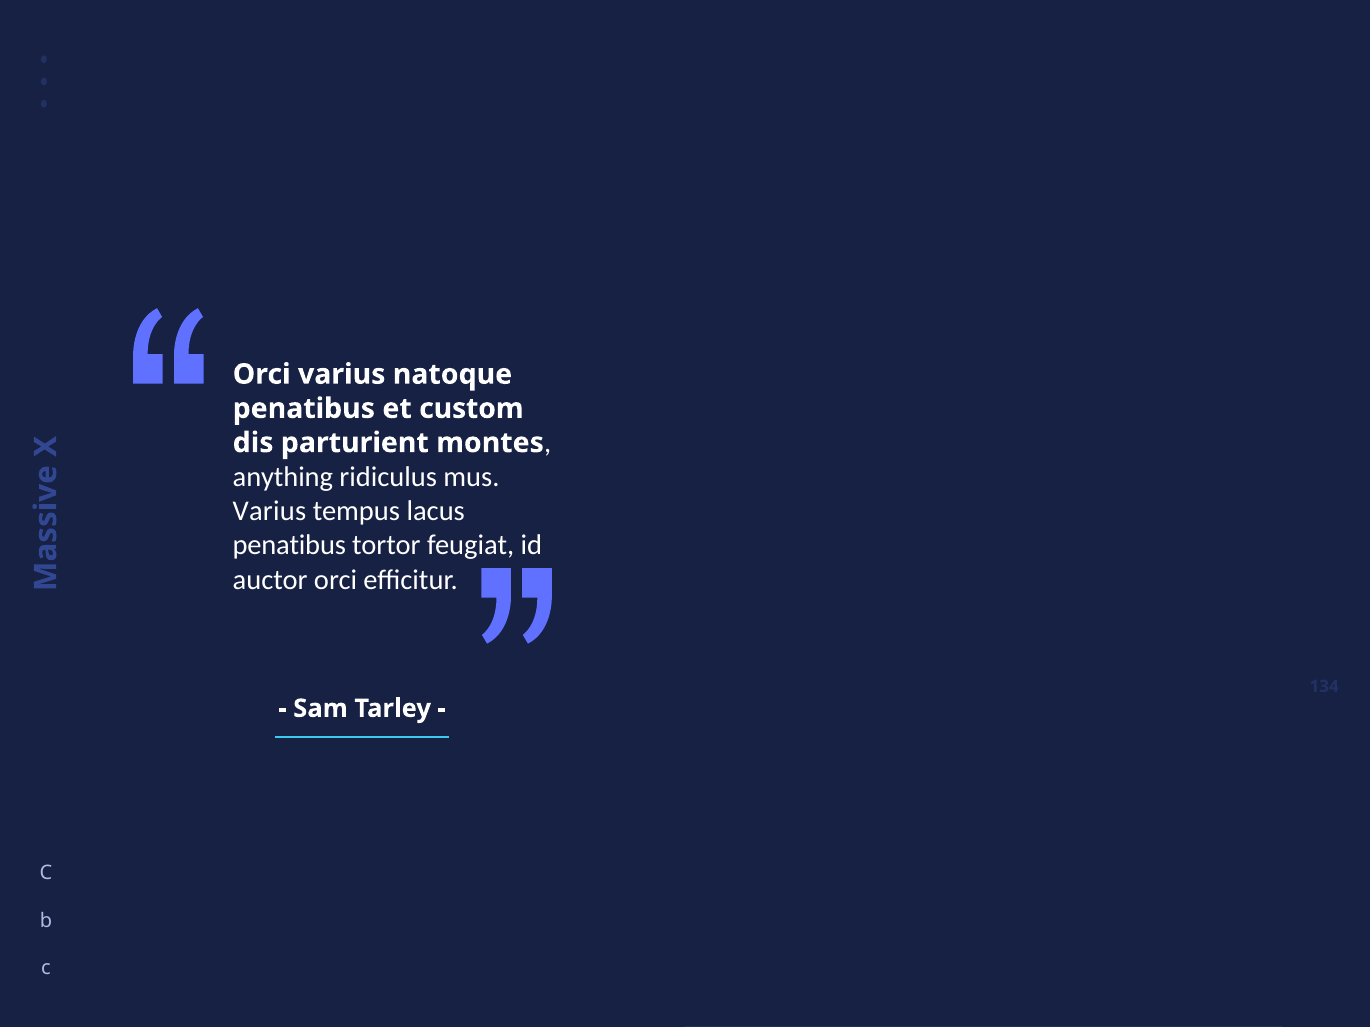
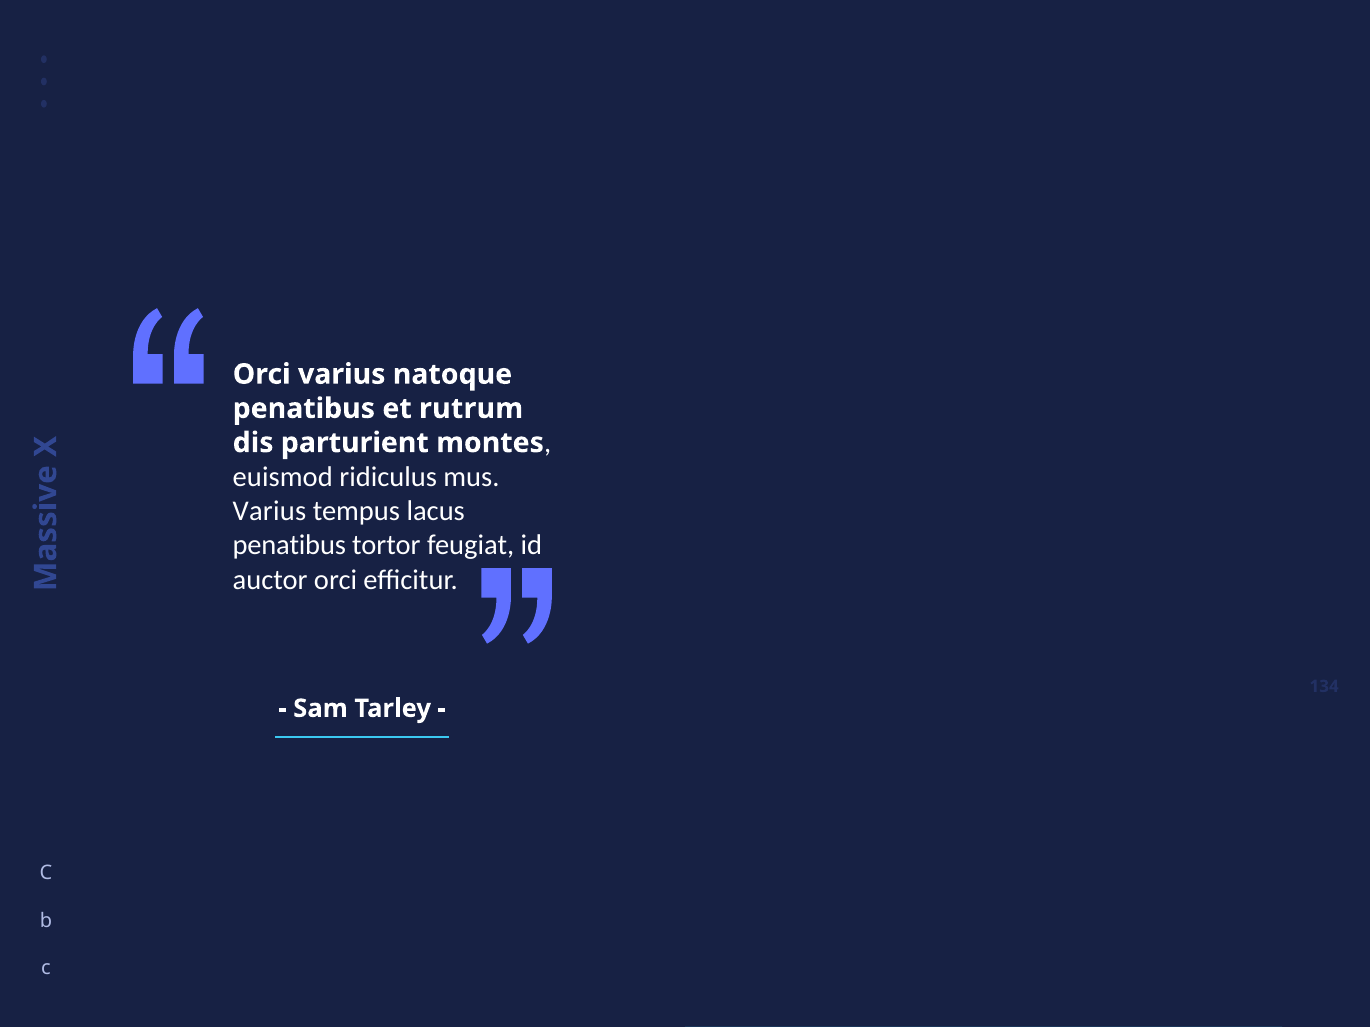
custom: custom -> rutrum
anything: anything -> euismod
